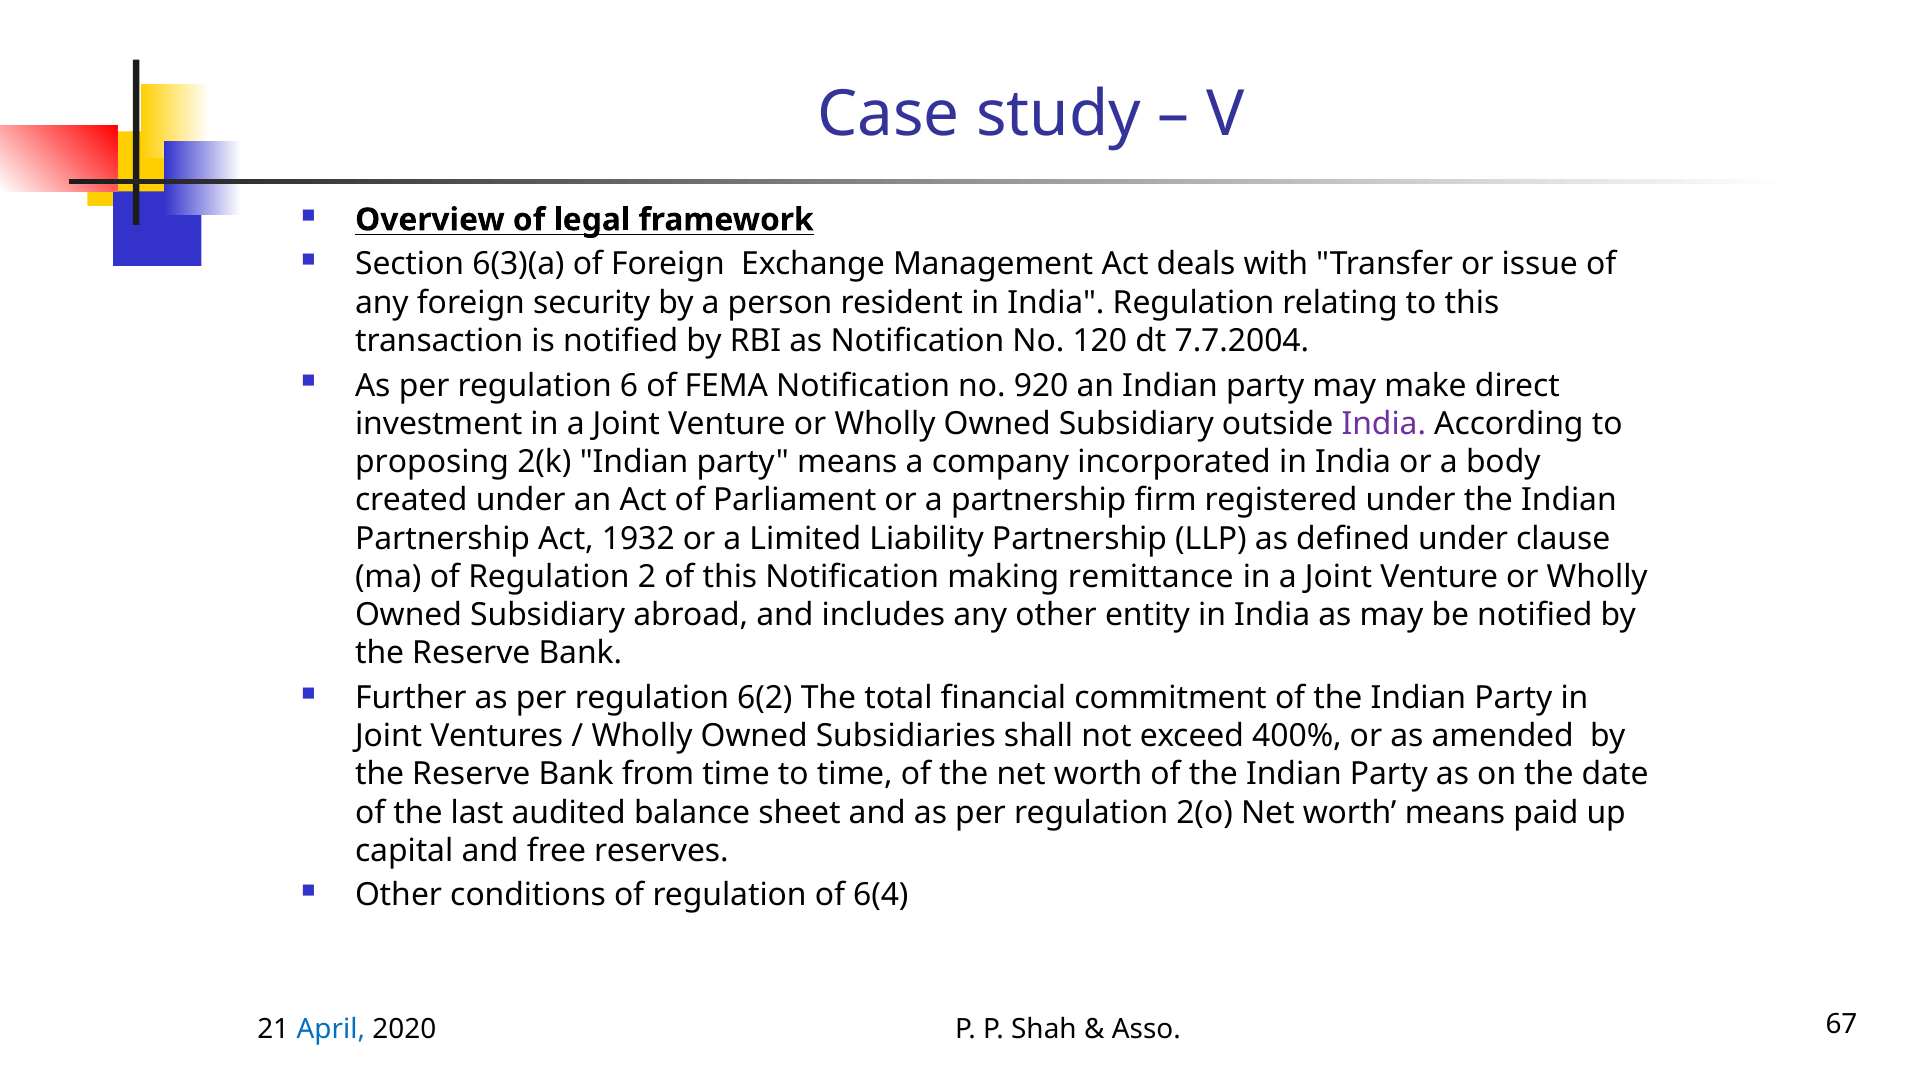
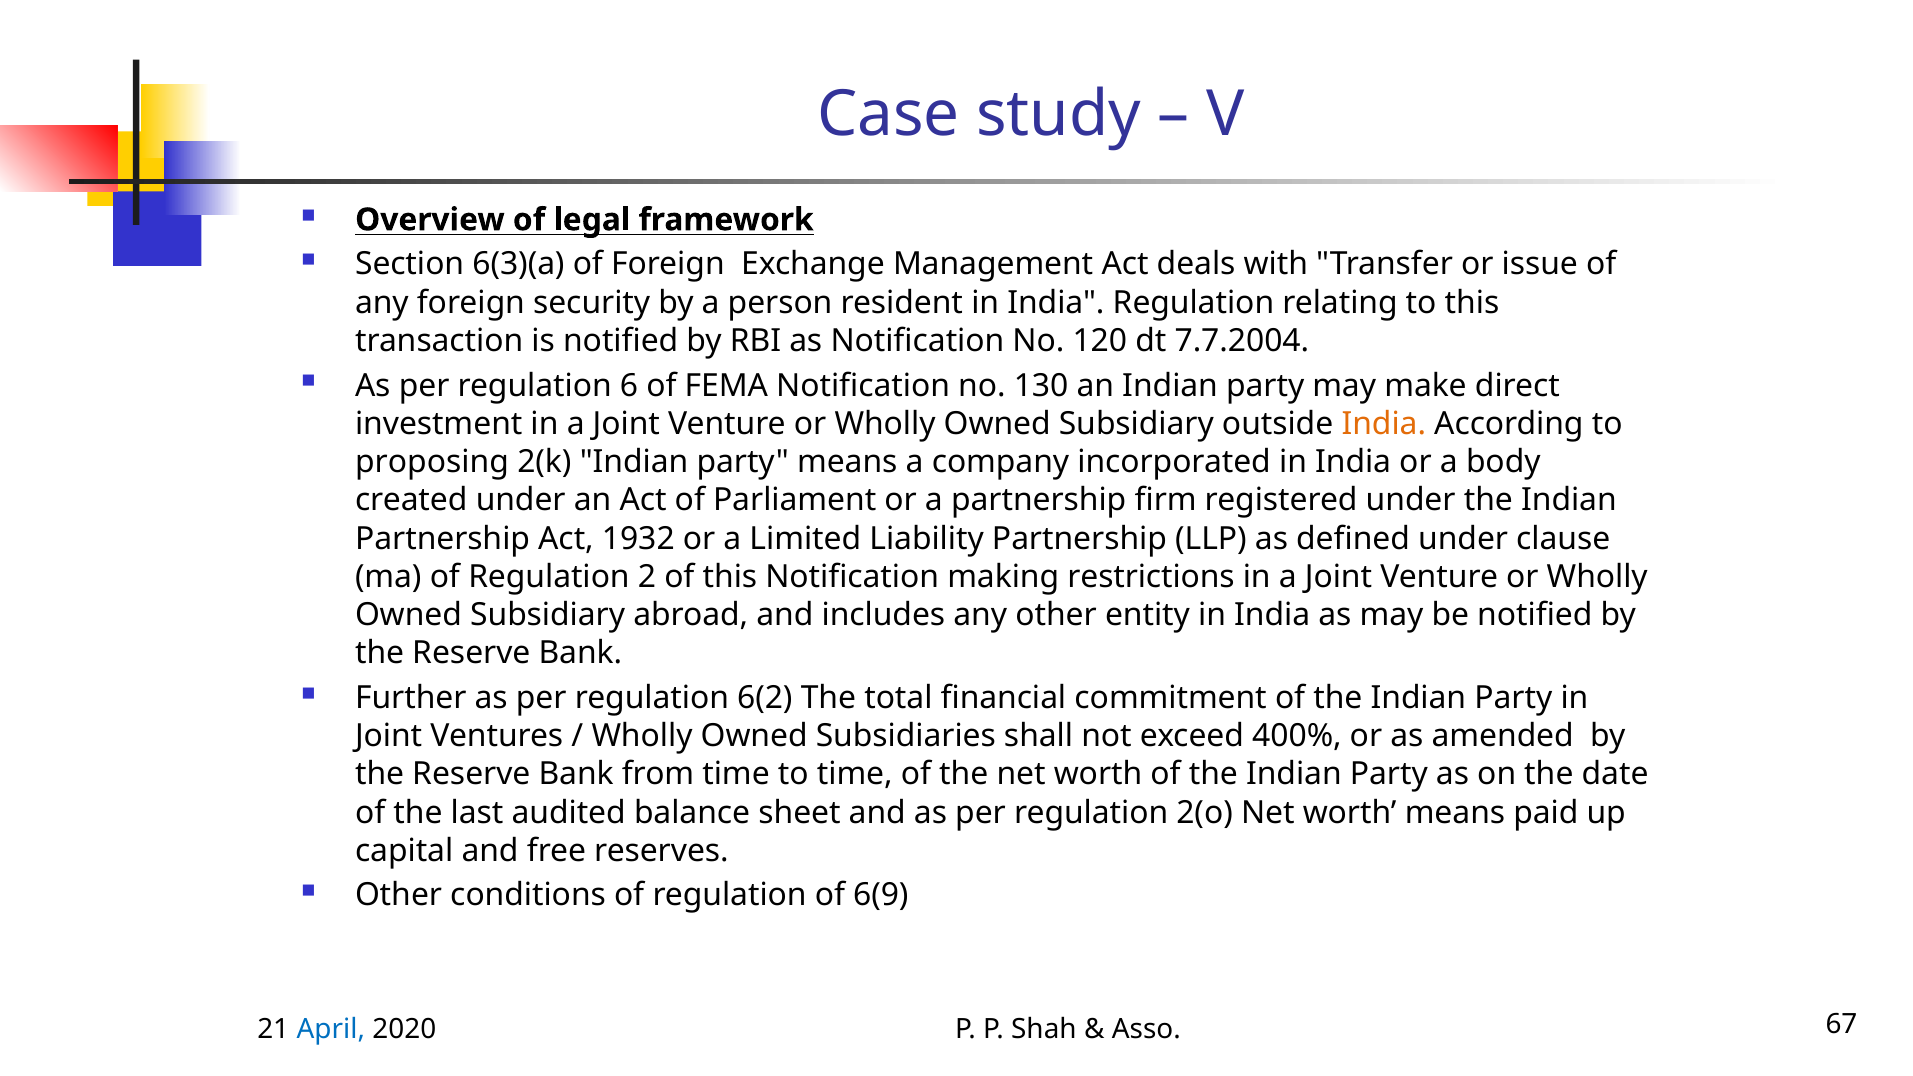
920: 920 -> 130
India at (1384, 424) colour: purple -> orange
remittance: remittance -> restrictions
6(4: 6(4 -> 6(9
